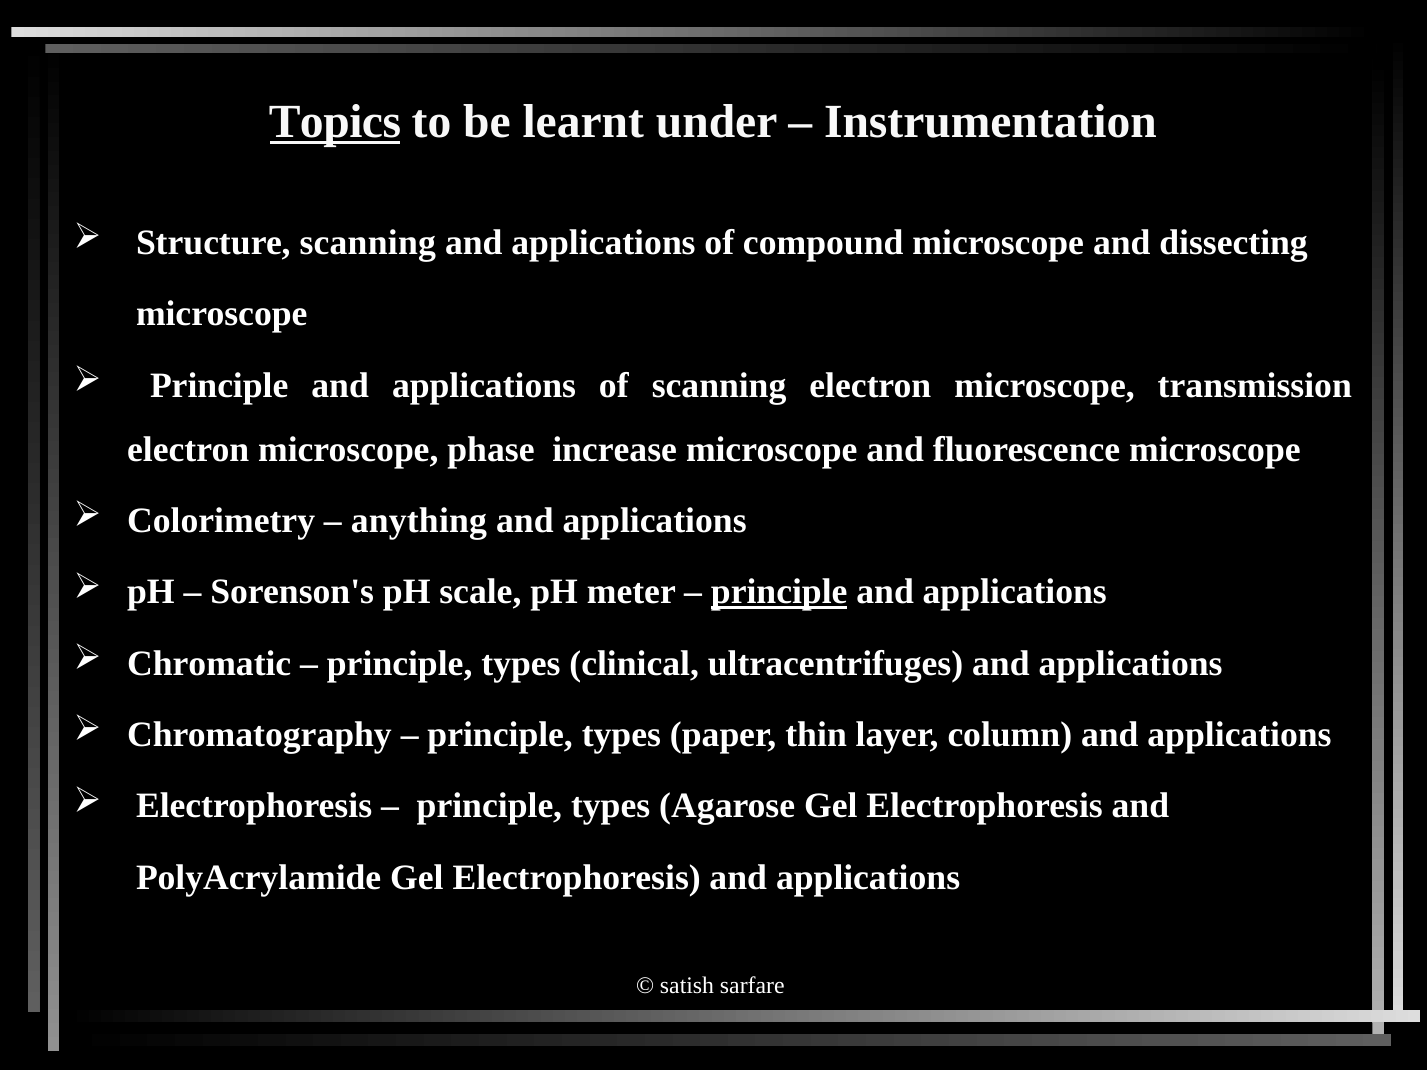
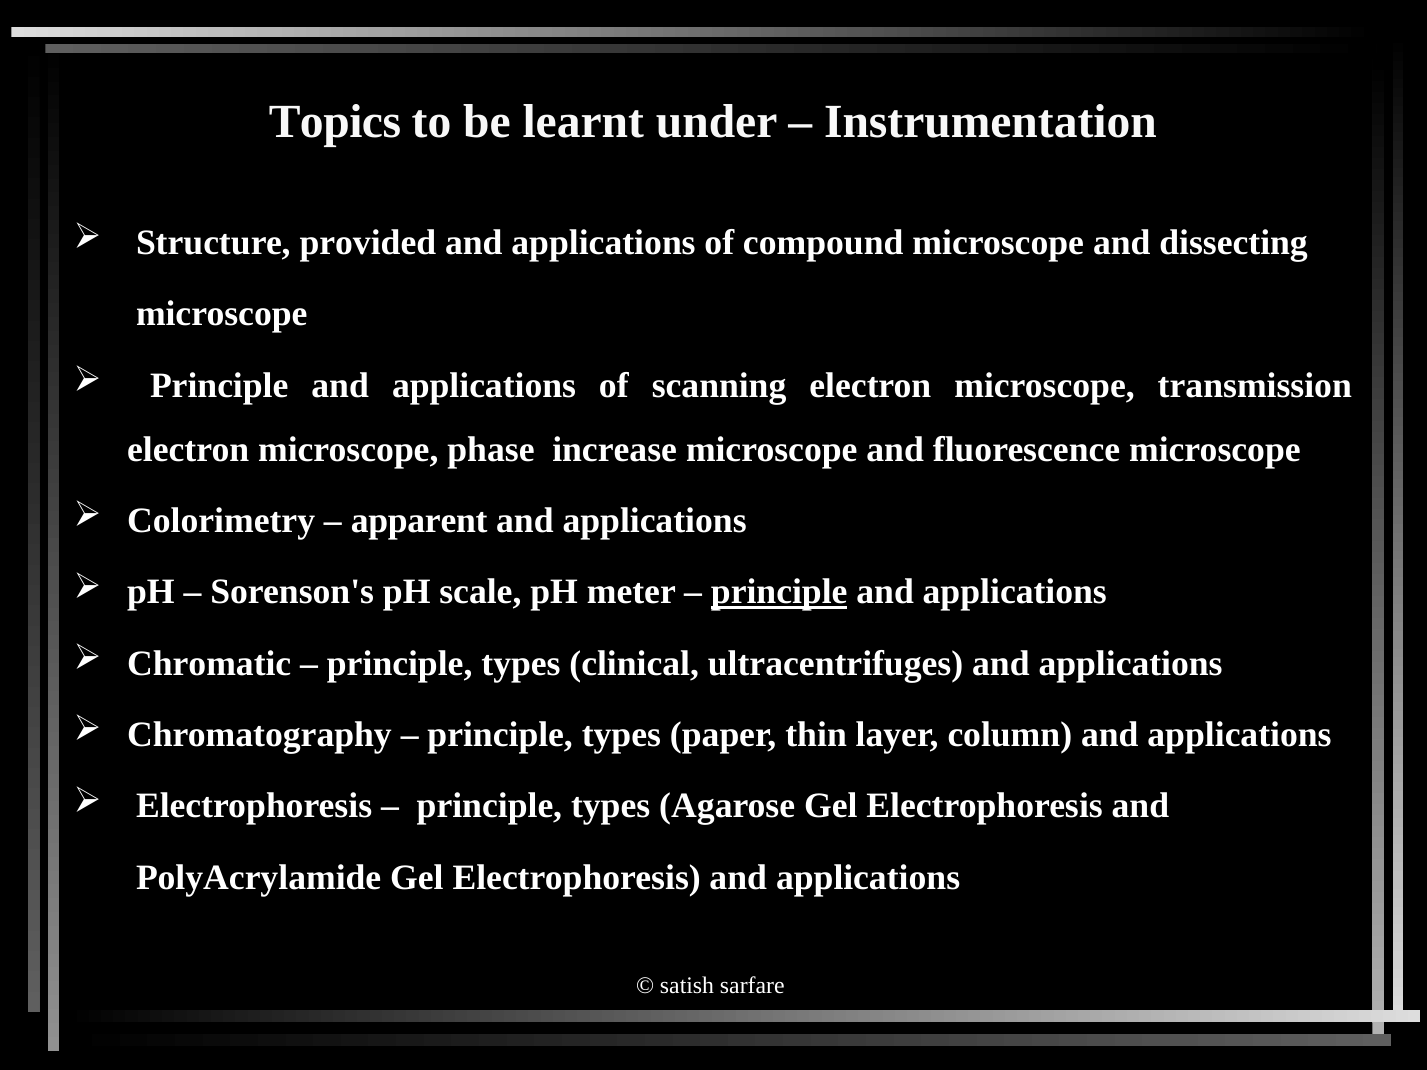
Topics underline: present -> none
Structure scanning: scanning -> provided
anything: anything -> apparent
